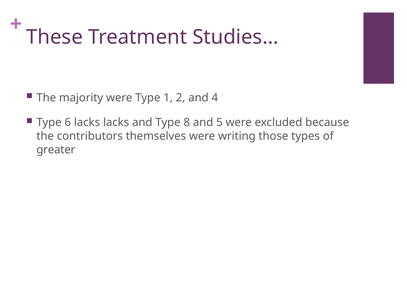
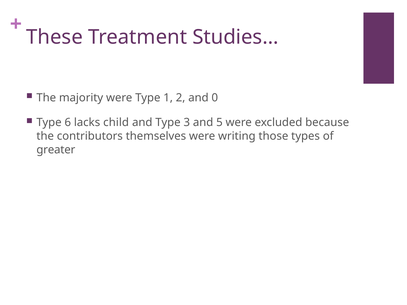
4: 4 -> 0
lacks lacks: lacks -> child
8: 8 -> 3
